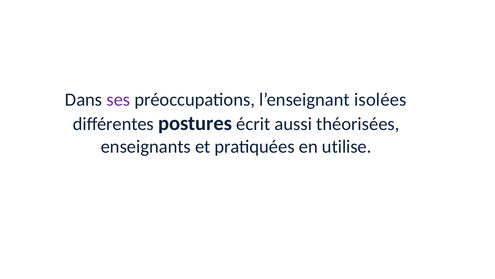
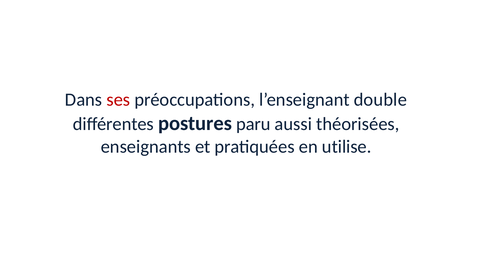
ses colour: purple -> red
isolées: isolées -> double
écrit: écrit -> paru
